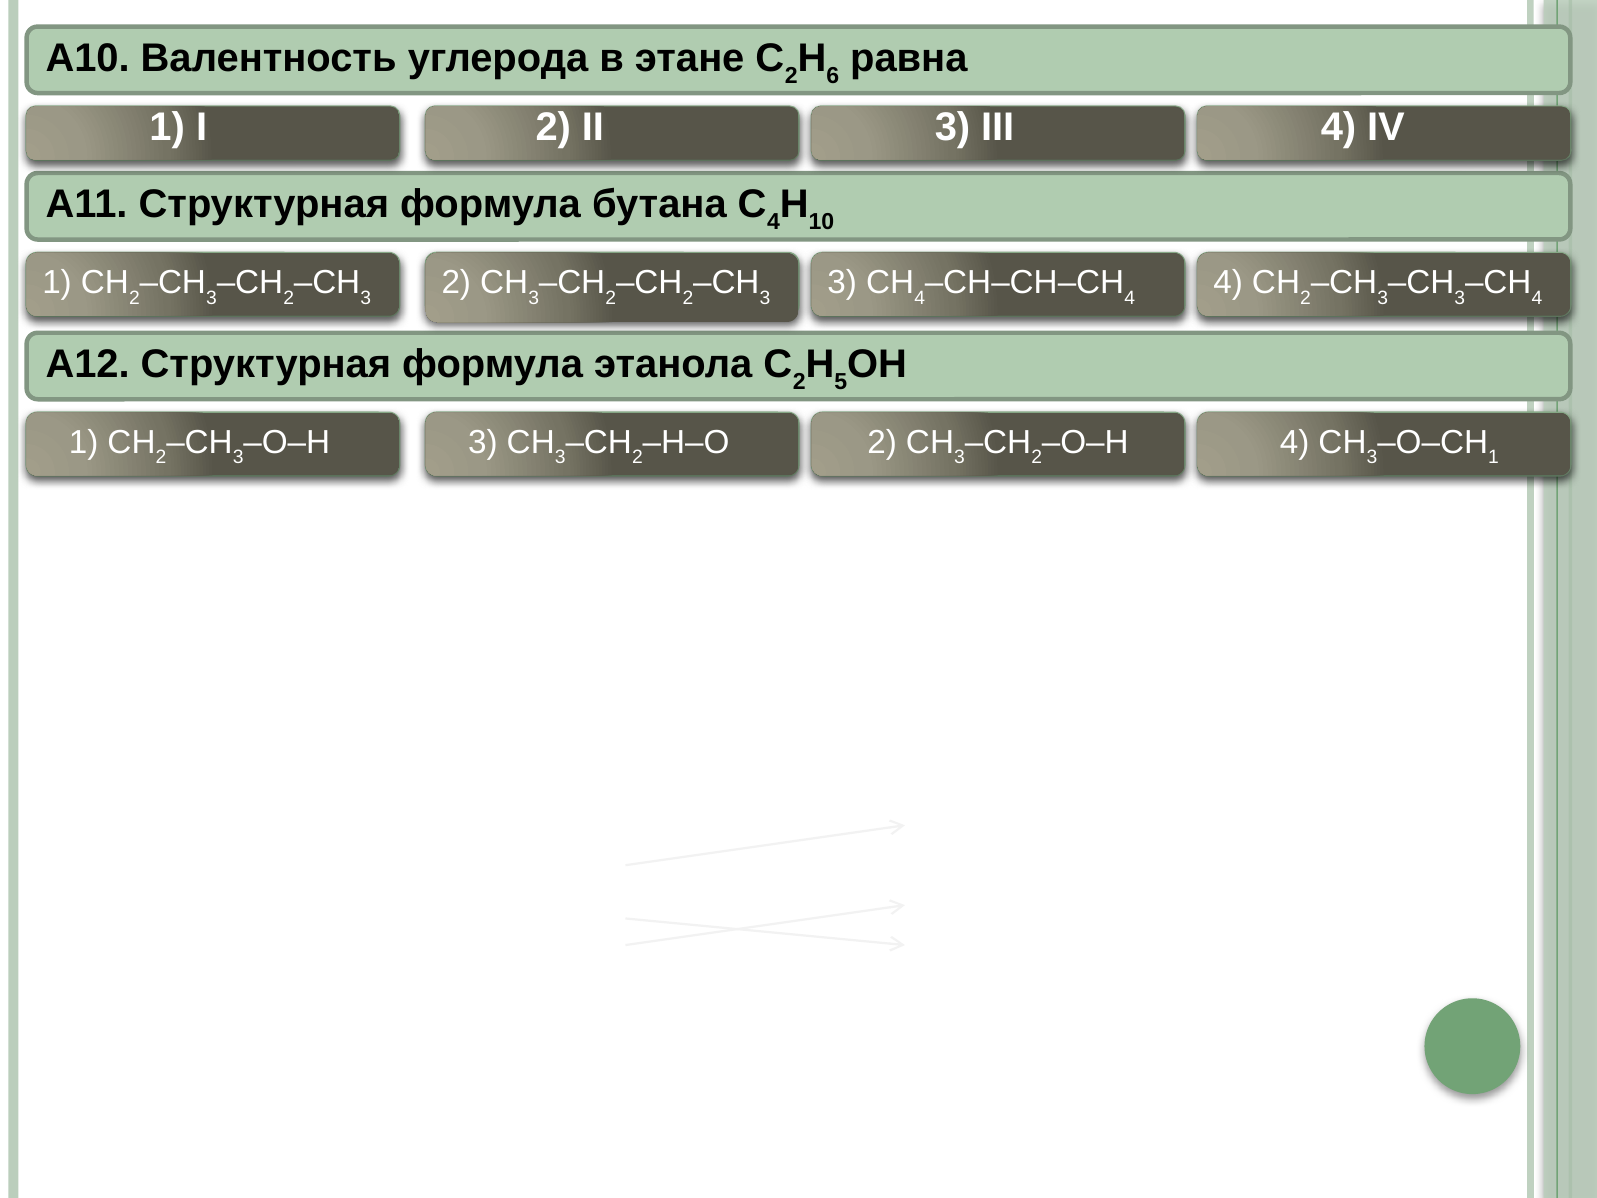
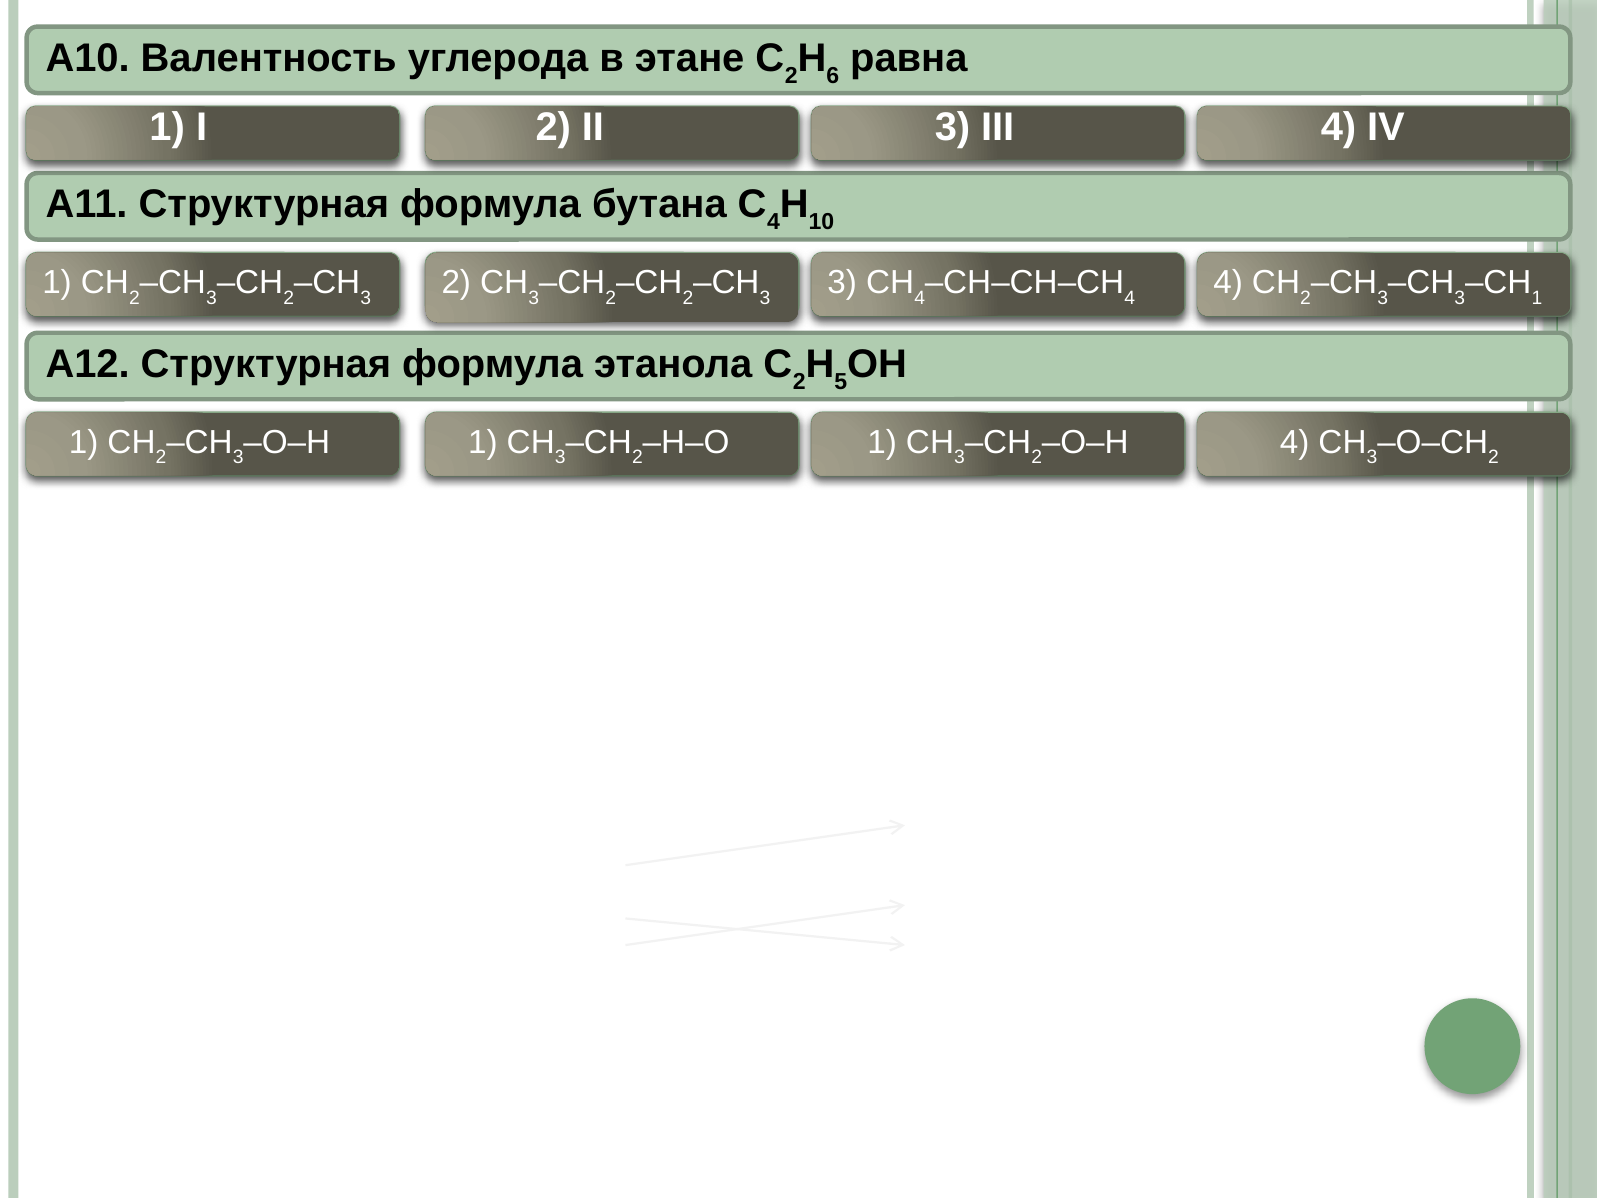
4 at (1537, 298): 4 -> 1
3 at (483, 443): 3 -> 1
2 at (882, 443): 2 -> 1
1 at (1493, 457): 1 -> 2
